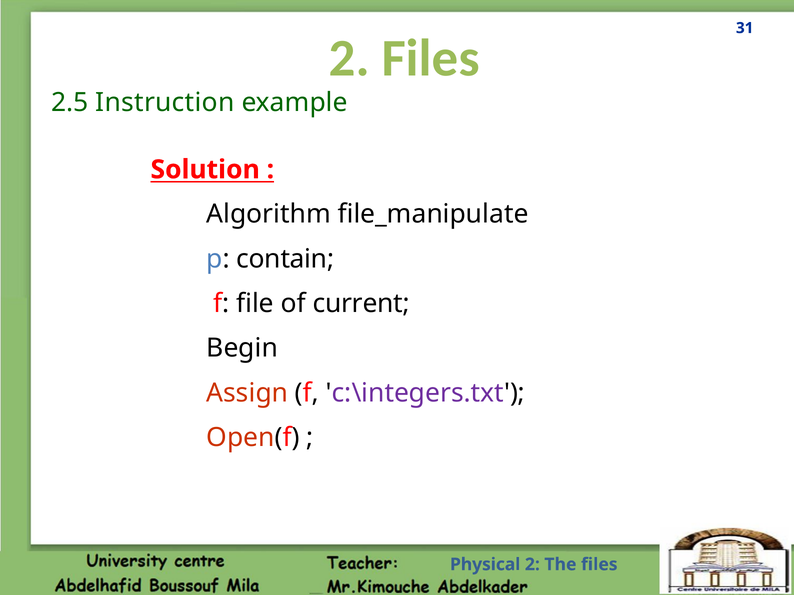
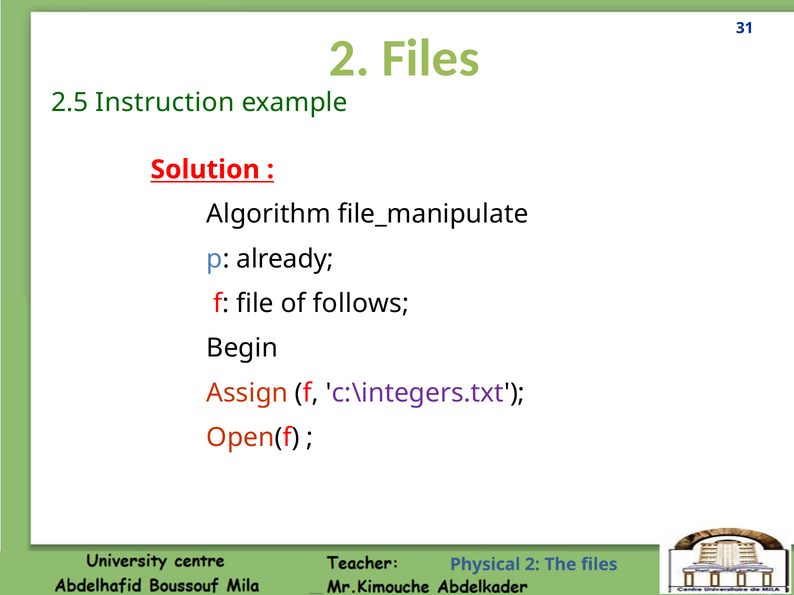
contain: contain -> already
current: current -> follows
